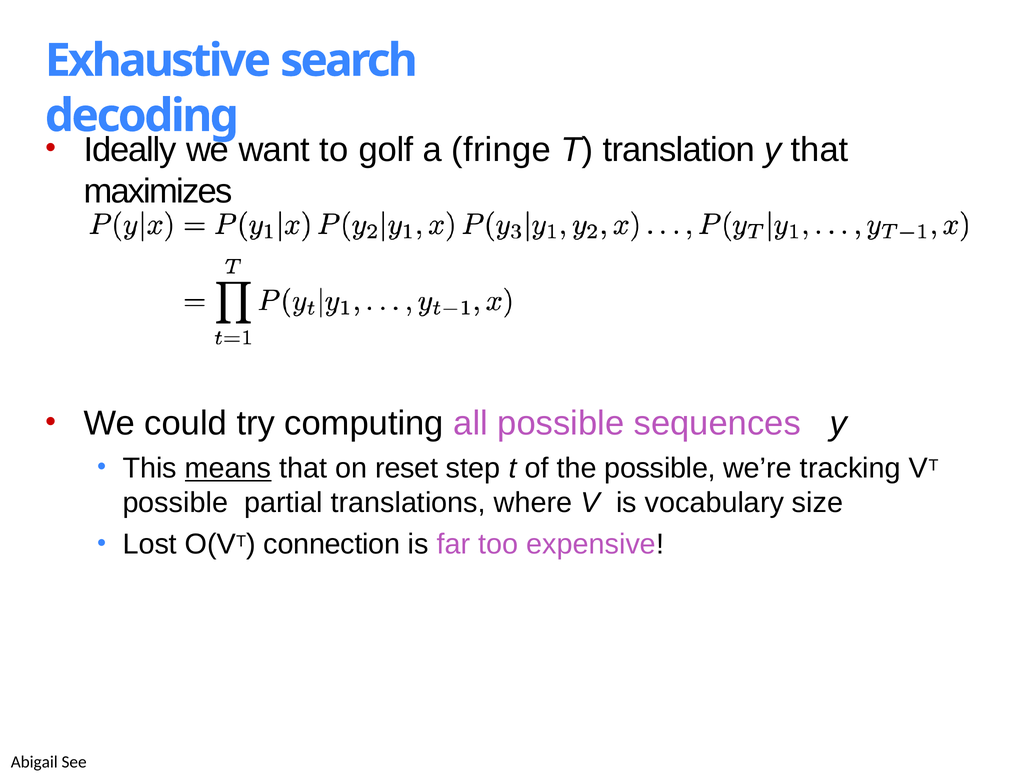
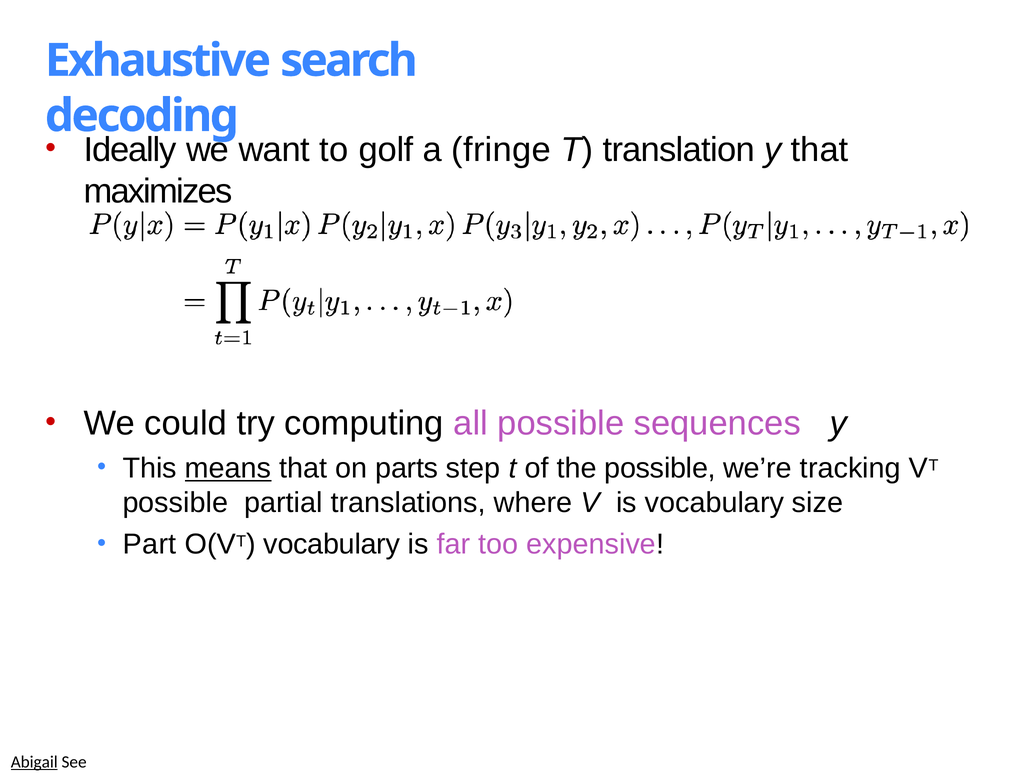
reset: reset -> parts
Lost: Lost -> Part
O(VT connection: connection -> vocabulary
Abigail underline: none -> present
